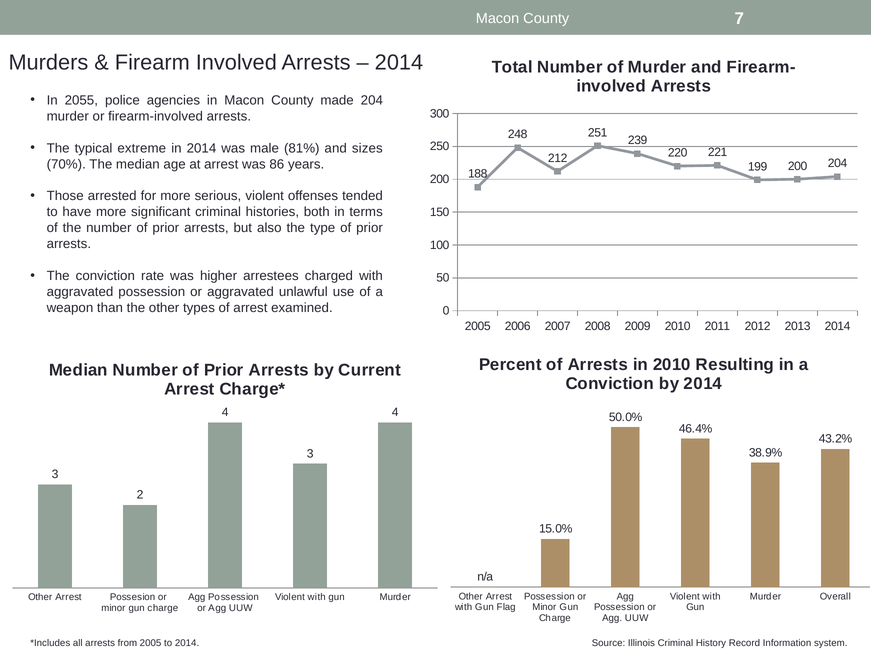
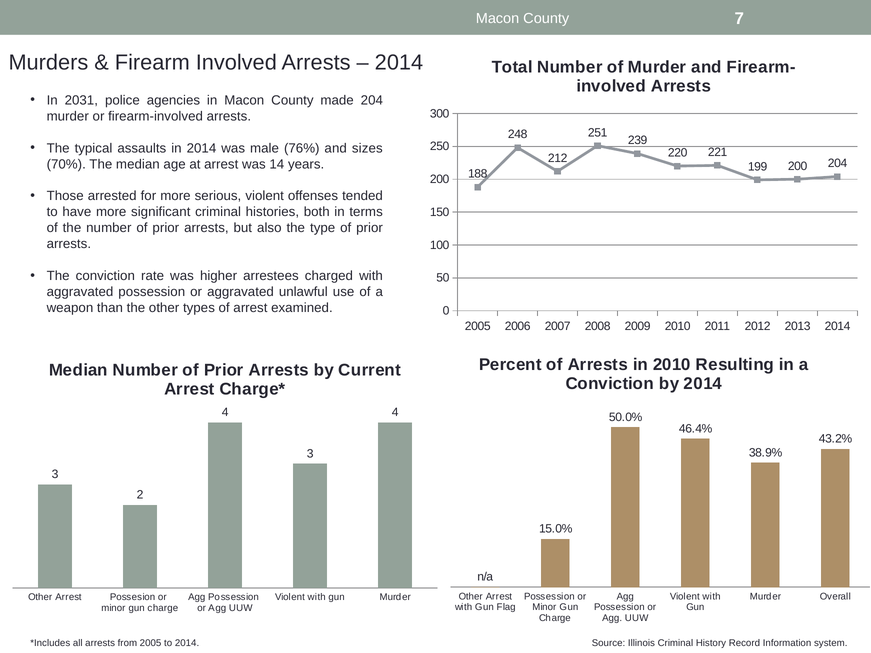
2055: 2055 -> 2031
extreme: extreme -> assaults
81%: 81% -> 76%
86: 86 -> 14
